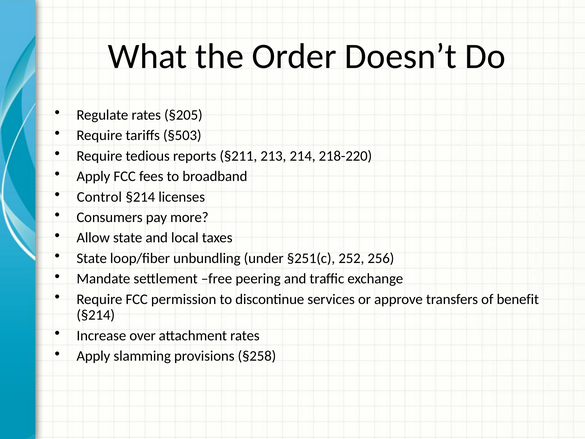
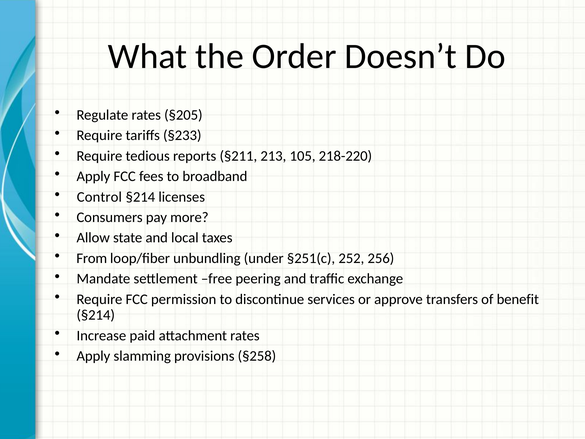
§503: §503 -> §233
214: 214 -> 105
State at (92, 258): State -> From
over: over -> paid
